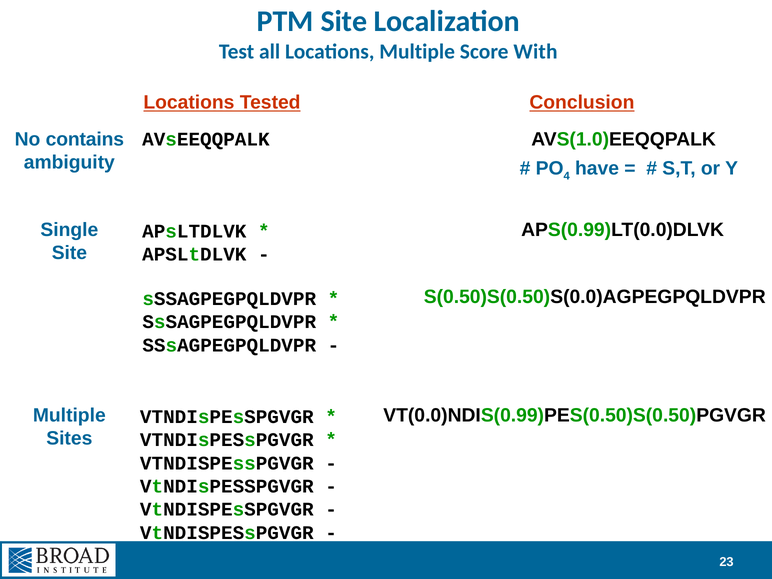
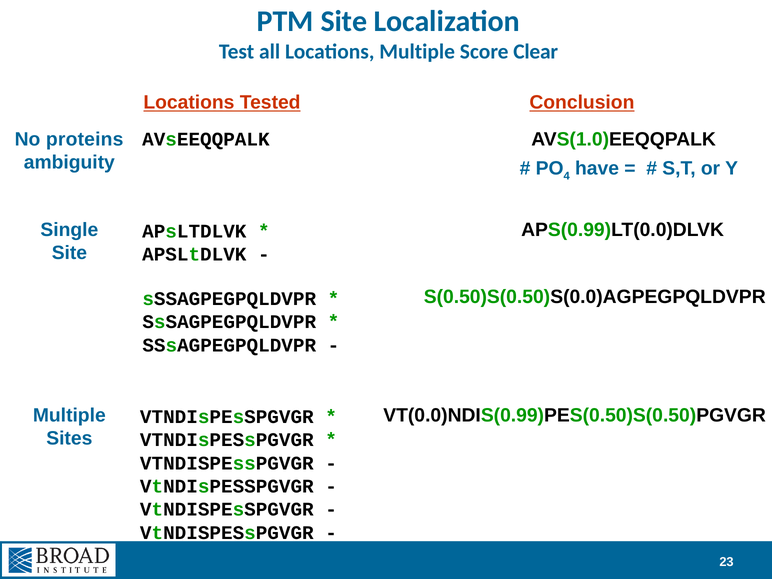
With: With -> Clear
contains: contains -> proteins
